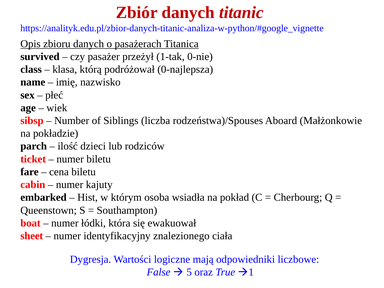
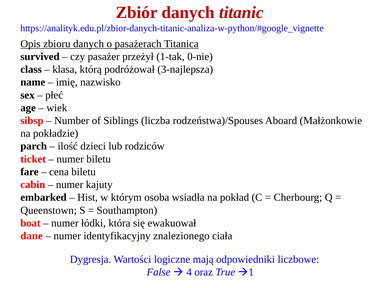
0-najlepsza: 0-najlepsza -> 3-najlepsza
sheet: sheet -> dane
5: 5 -> 4
